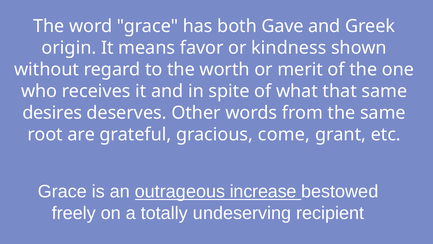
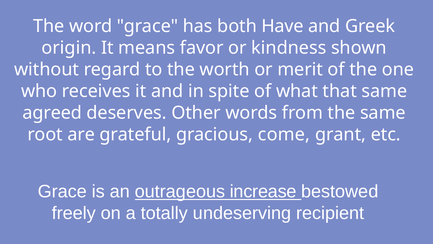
Gave: Gave -> Have
desires: desires -> agreed
